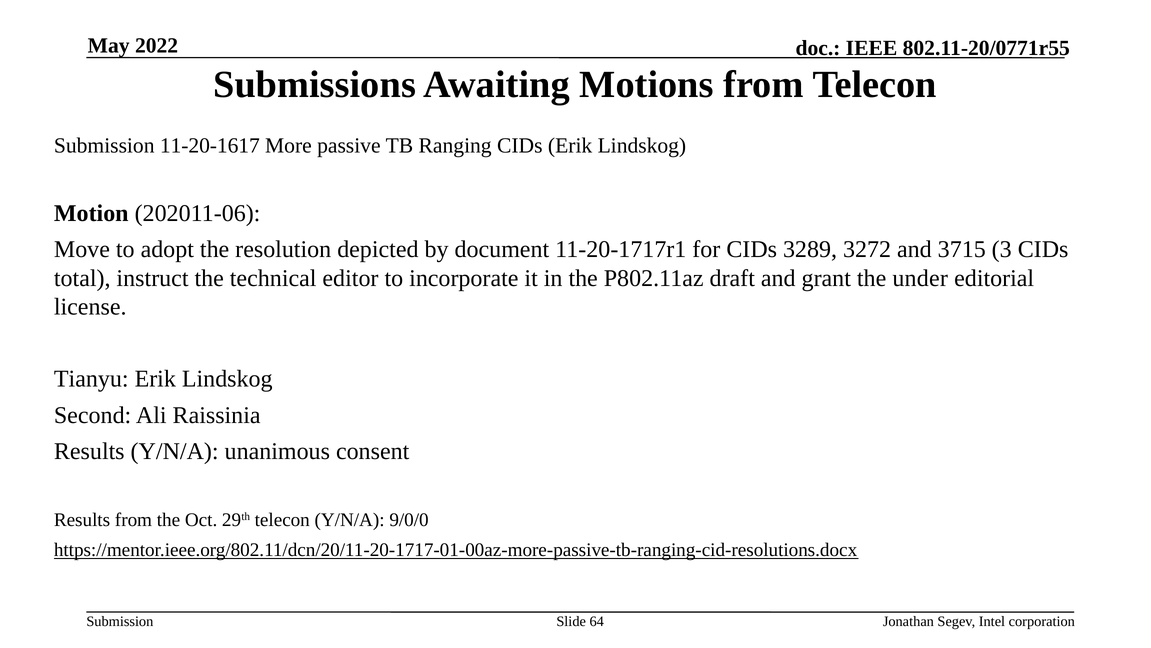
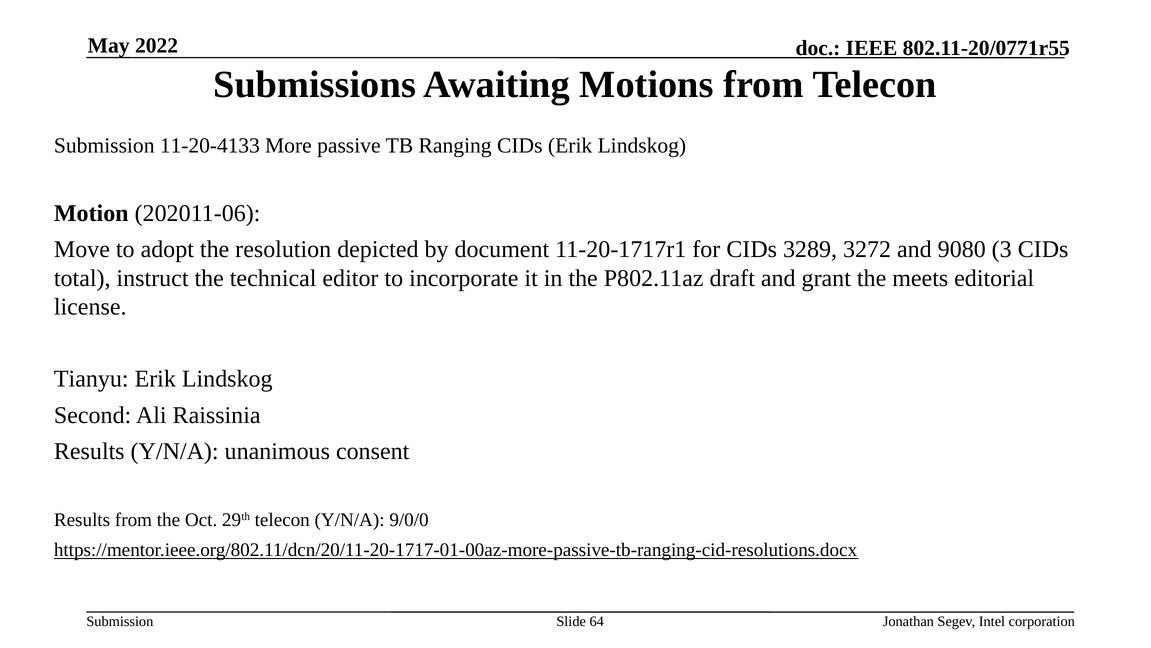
11-20-1617: 11-20-1617 -> 11-20-4133
3715: 3715 -> 9080
under: under -> meets
